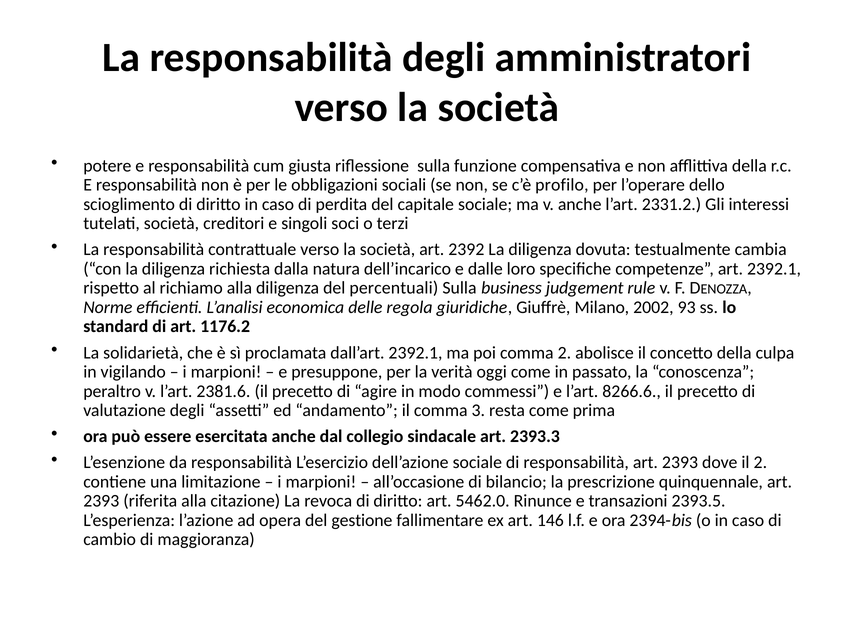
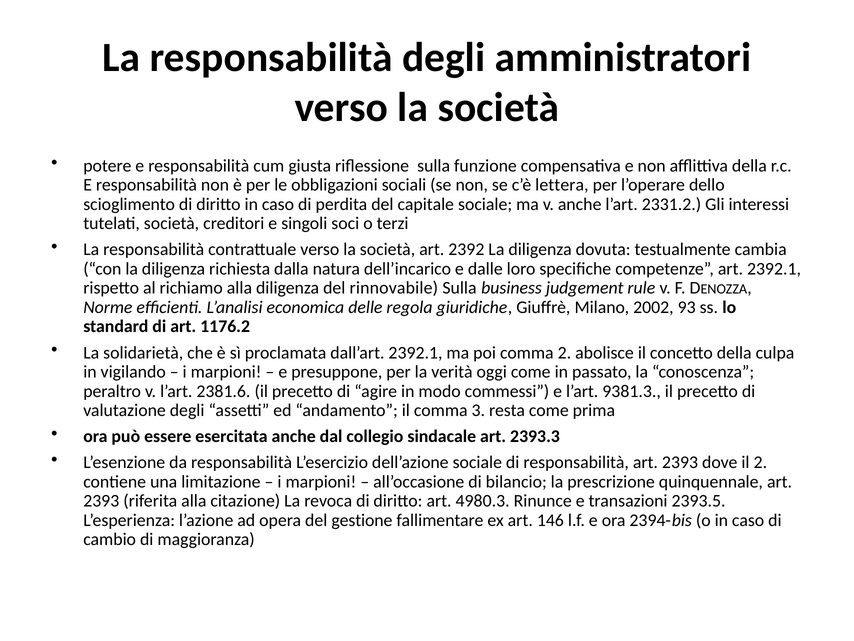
profilo: profilo -> lettera
percentuali: percentuali -> rinnovabile
8266.6: 8266.6 -> 9381.3
5462.0: 5462.0 -> 4980.3
